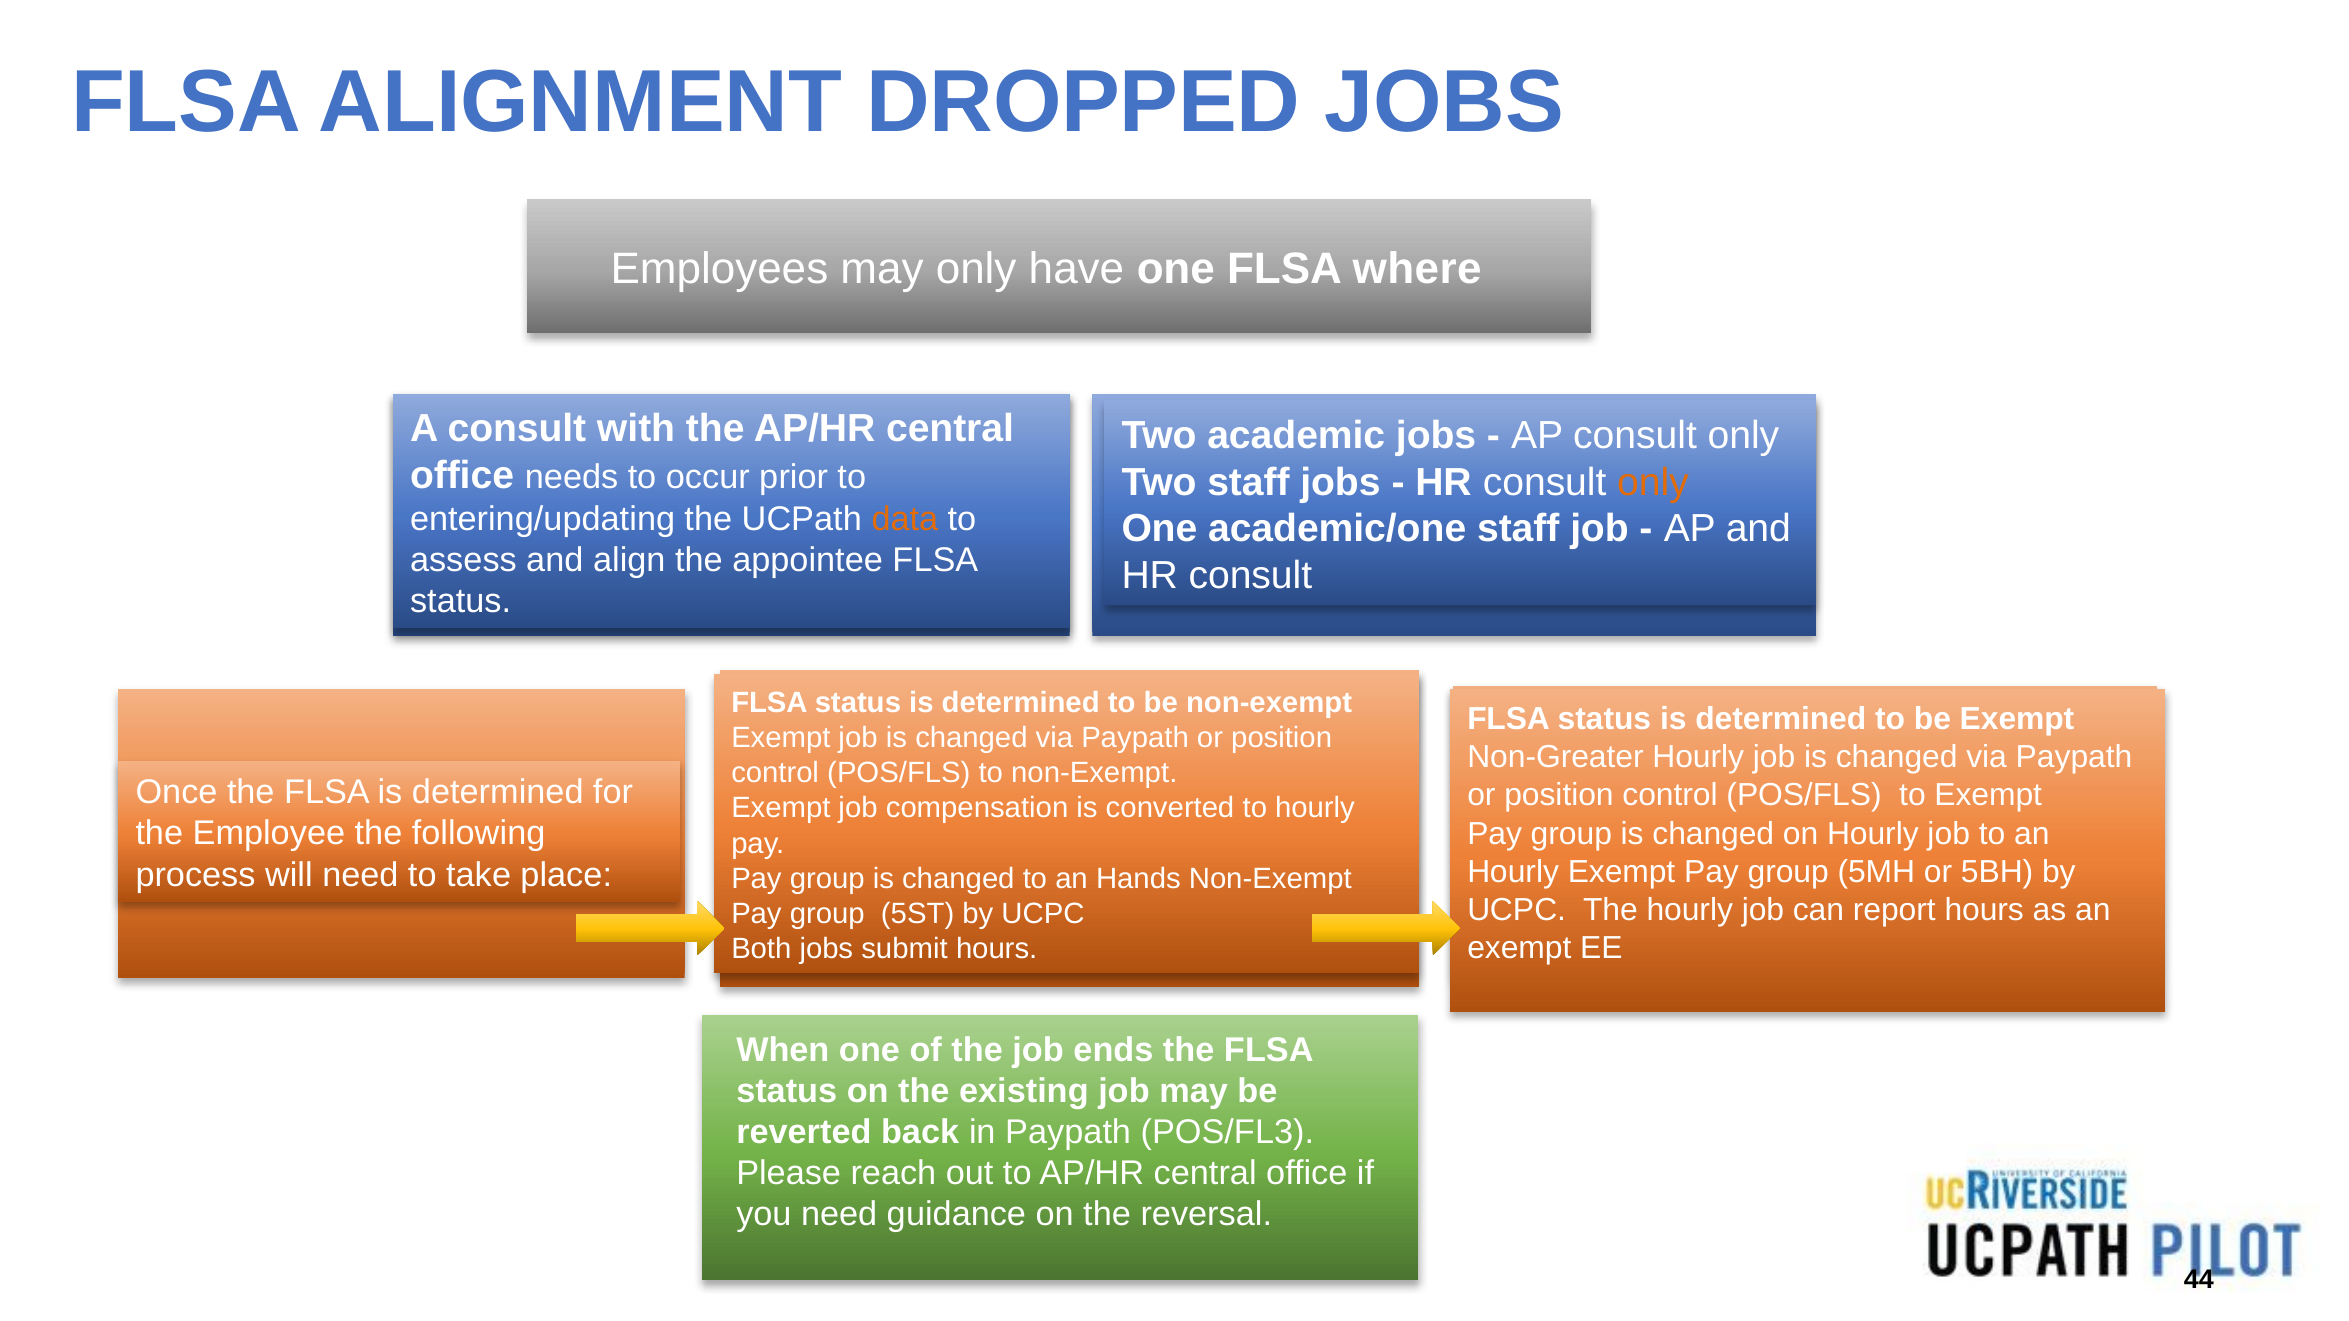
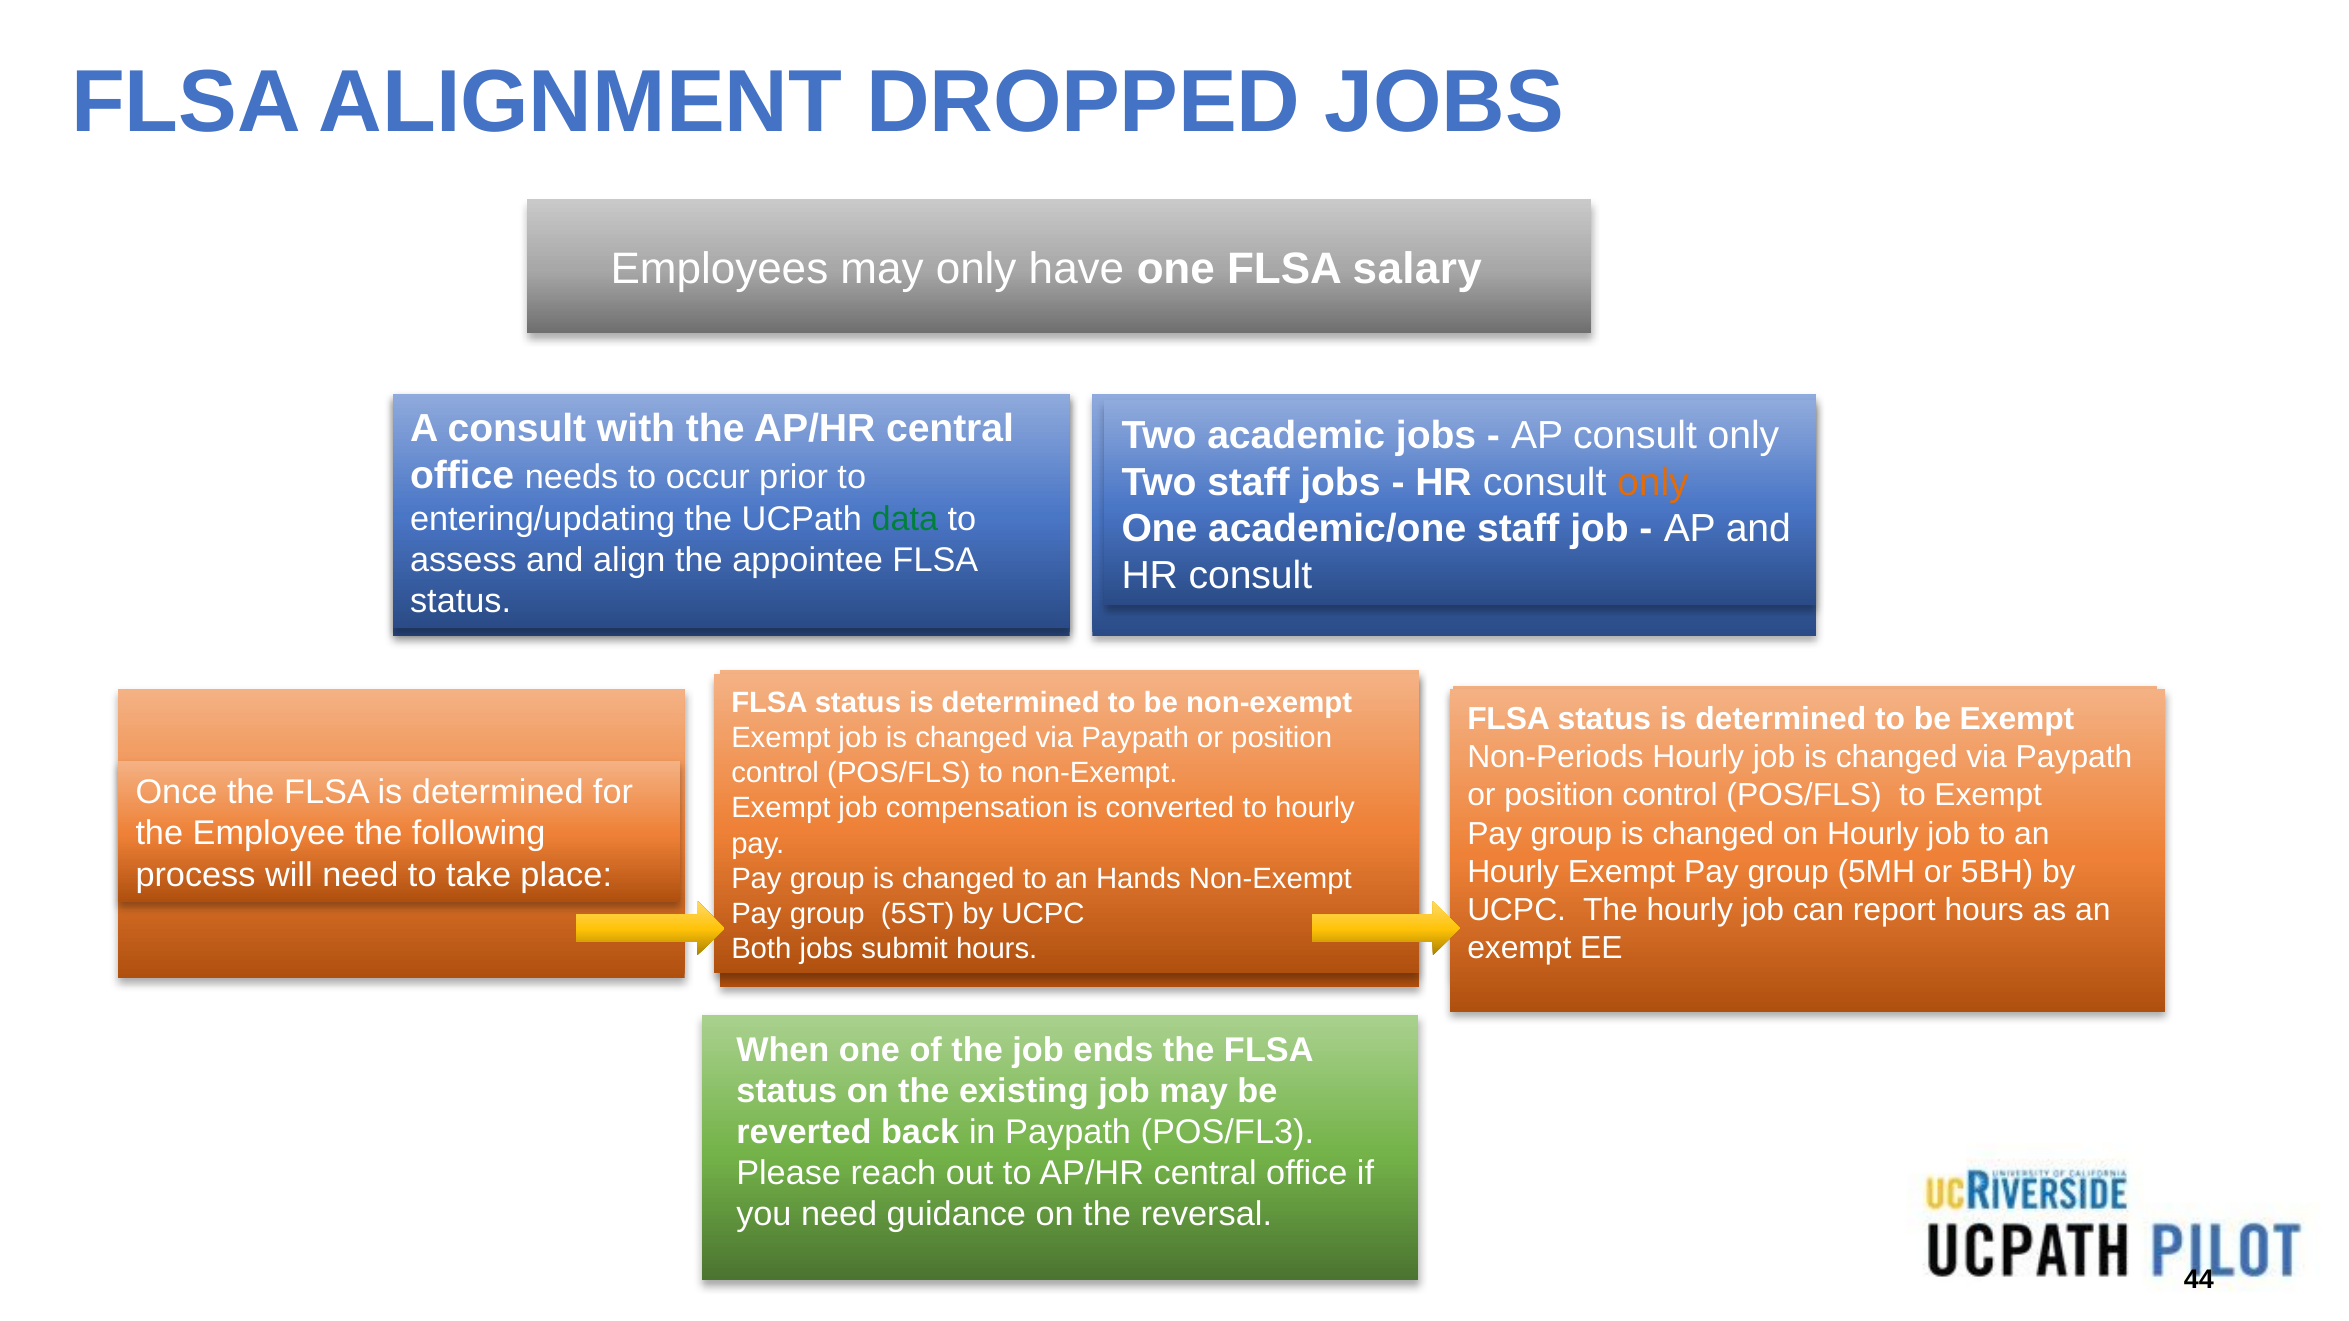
where: where -> salary
data colour: orange -> green
Non-Greater: Non-Greater -> Non-Periods
